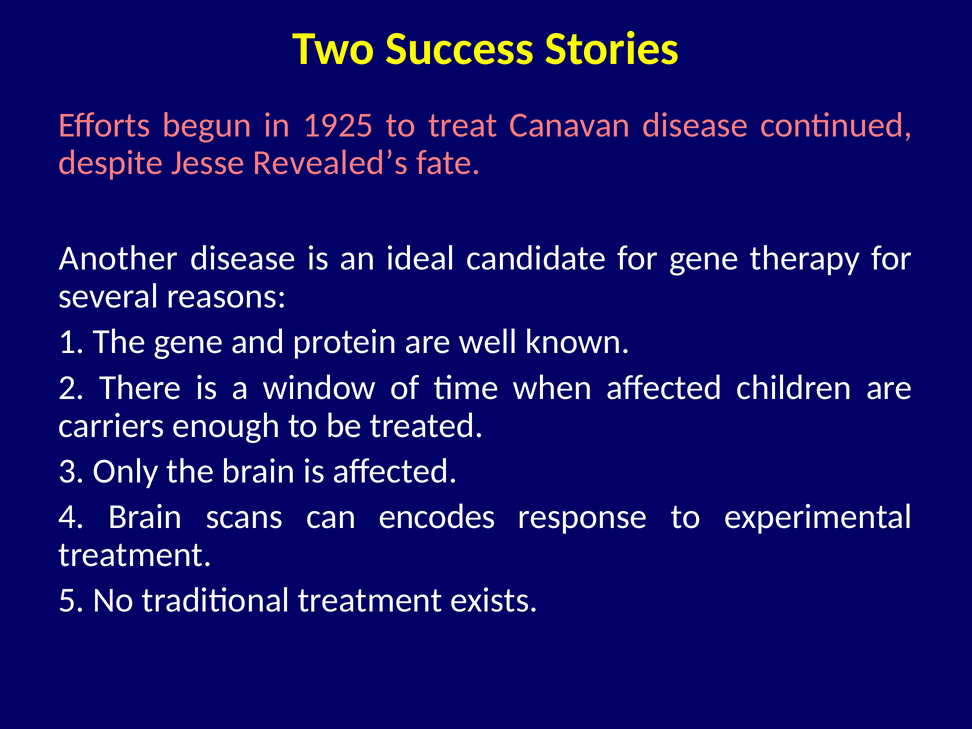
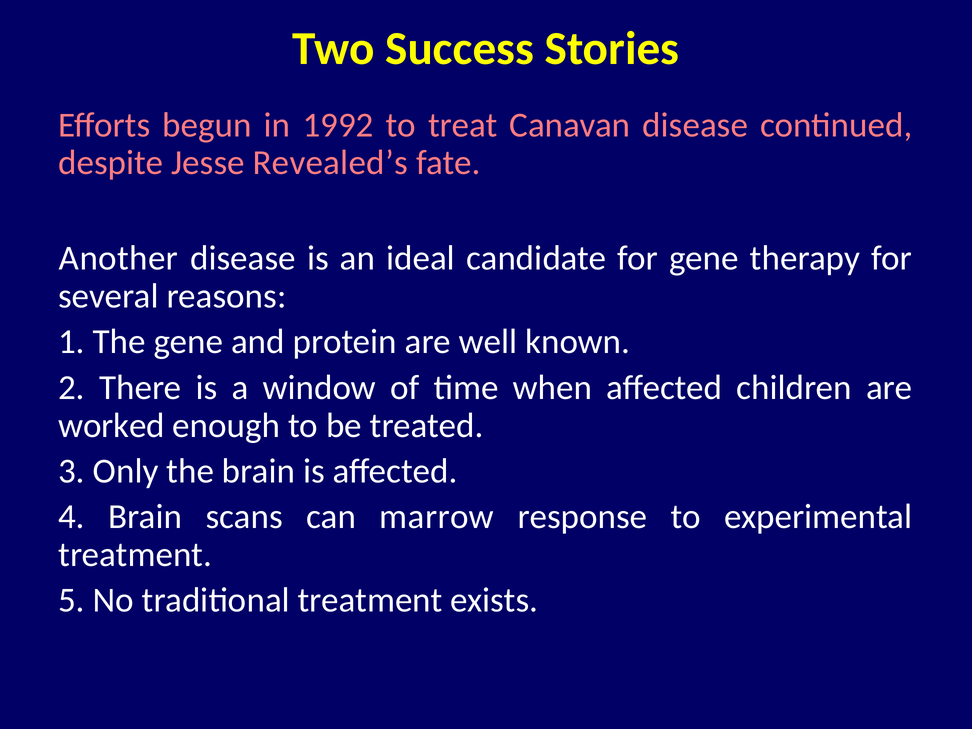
1925: 1925 -> 1992
carriers: carriers -> worked
encodes: encodes -> marrow
